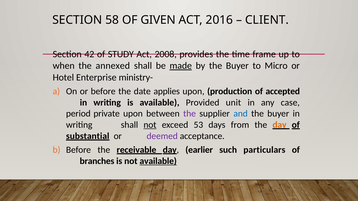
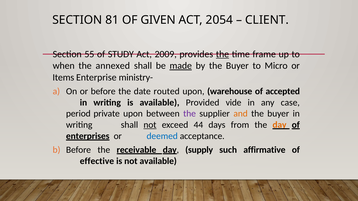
58: 58 -> 81
2016: 2016 -> 2054
42: 42 -> 55
2008: 2008 -> 2009
the at (222, 54) underline: none -> present
Hotel: Hotel -> Items
applies: applies -> routed
production: production -> warehouse
unit: unit -> vide
and colour: blue -> orange
53: 53 -> 44
substantial: substantial -> enterprises
deemed colour: purple -> blue
earlier: earlier -> supply
particulars: particulars -> affirmative
branches: branches -> effective
available at (158, 161) underline: present -> none
